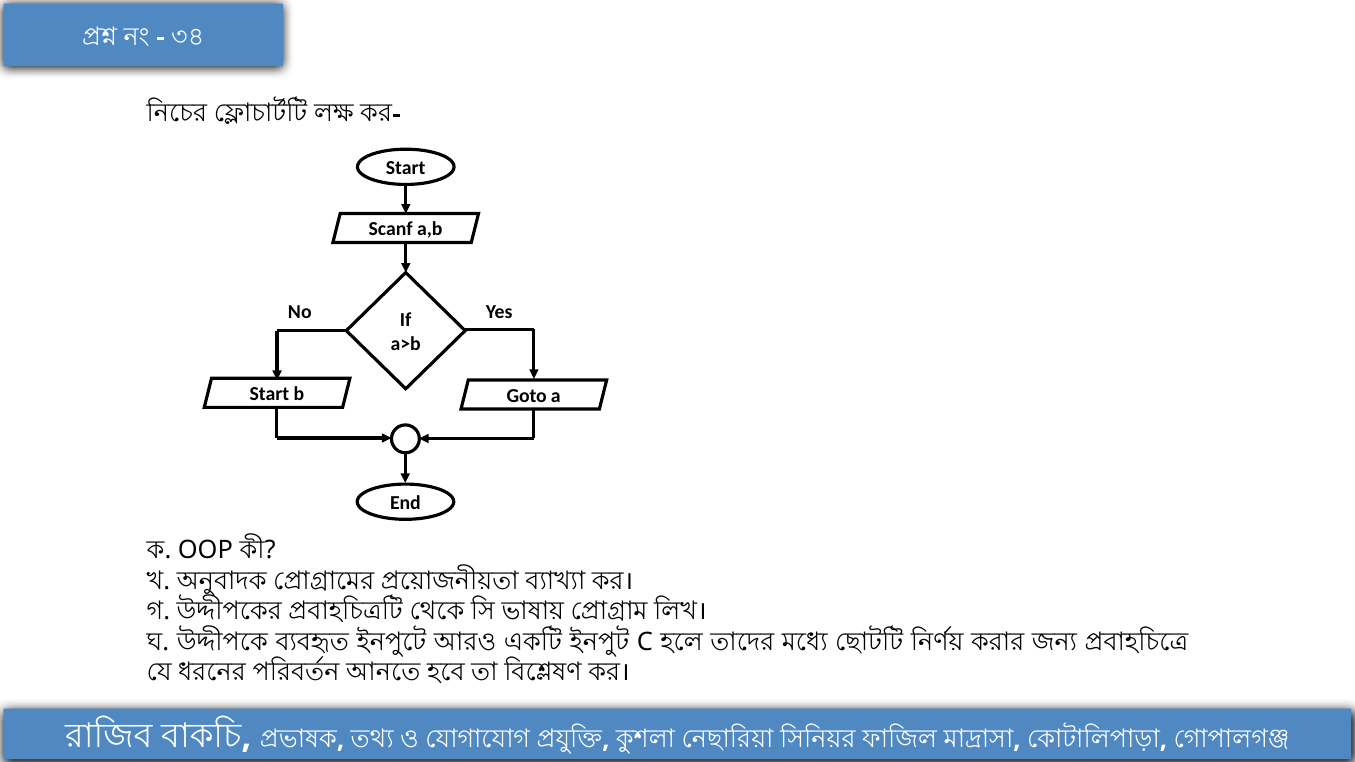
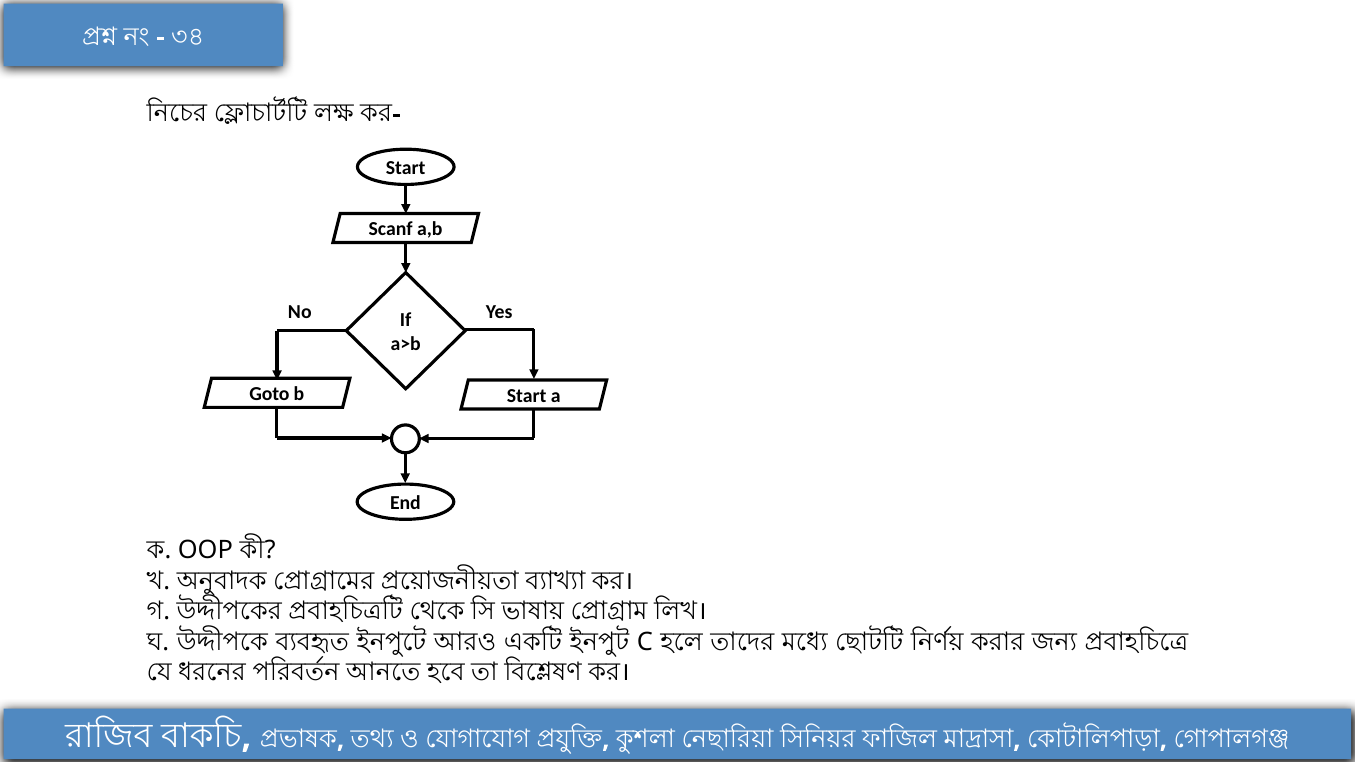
Start at (269, 394): Start -> Goto
Goto at (527, 396): Goto -> Start
